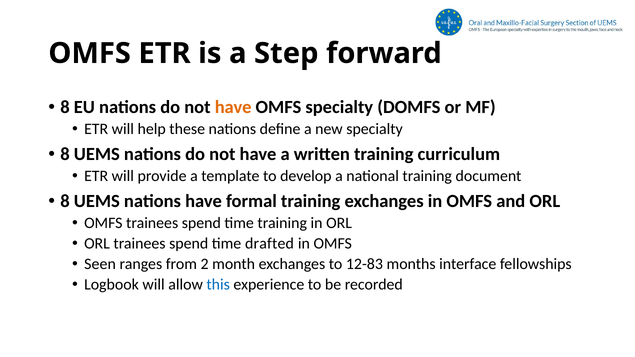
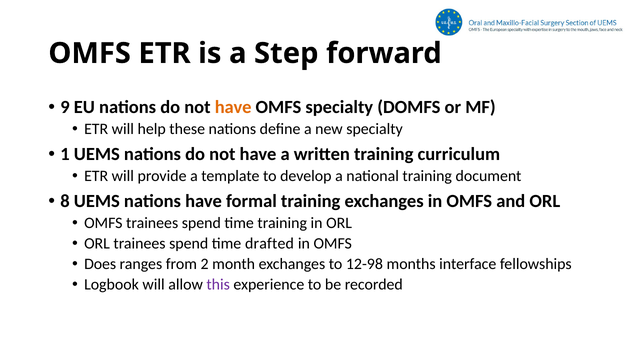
8 at (65, 107): 8 -> 9
8 at (65, 154): 8 -> 1
Seen: Seen -> Does
12-83: 12-83 -> 12-98
this colour: blue -> purple
